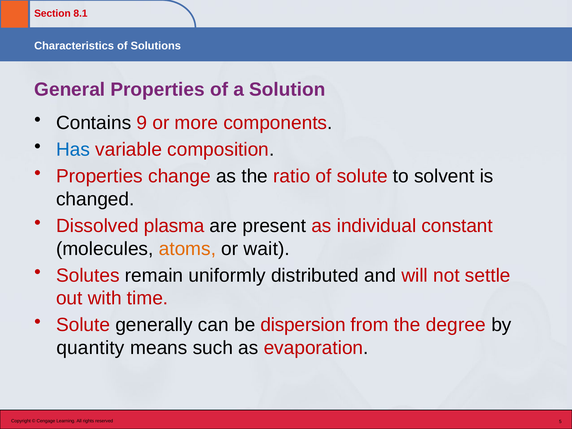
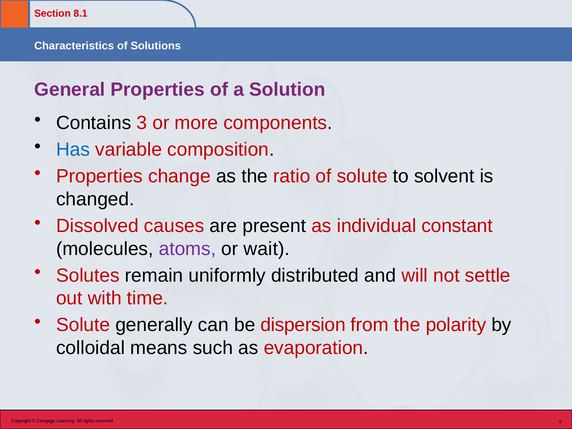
9: 9 -> 3
plasma: plasma -> causes
atoms colour: orange -> purple
degree: degree -> polarity
quantity: quantity -> colloidal
